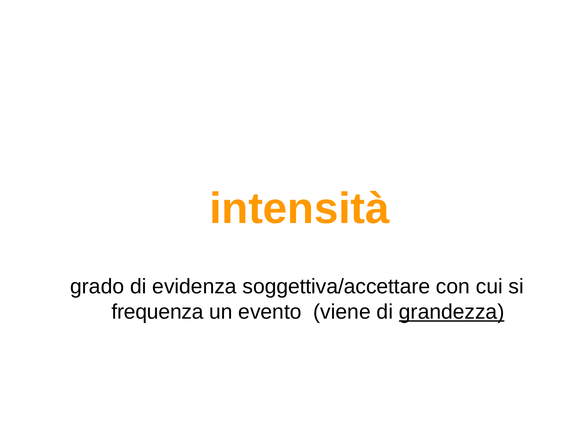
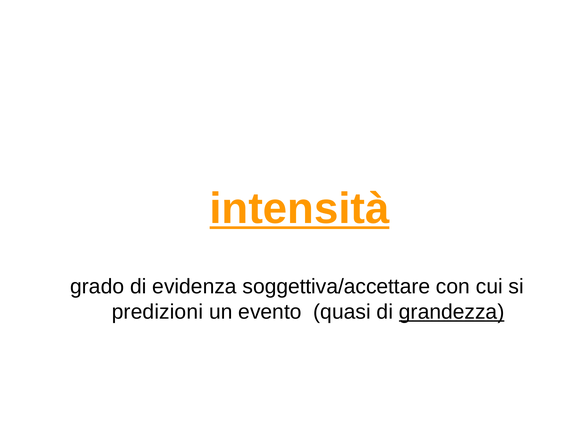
intensità underline: none -> present
frequenza: frequenza -> predizioni
viene: viene -> quasi
